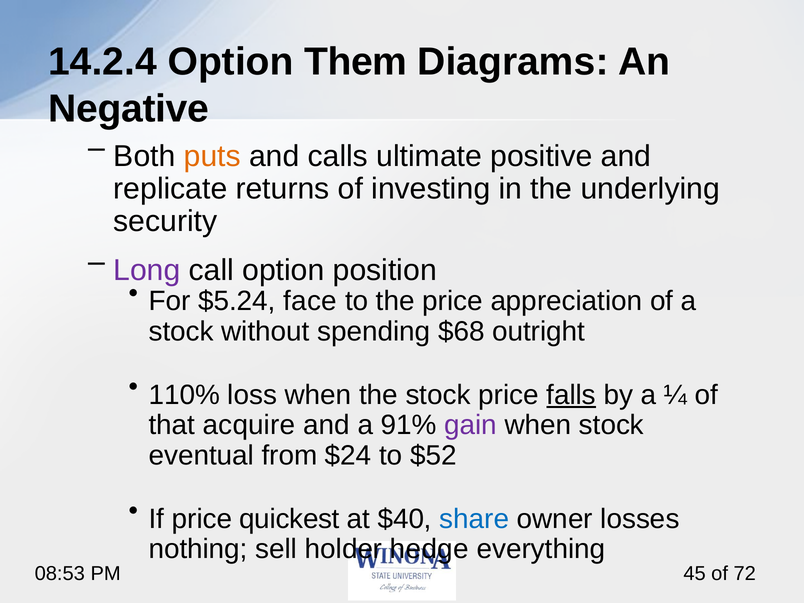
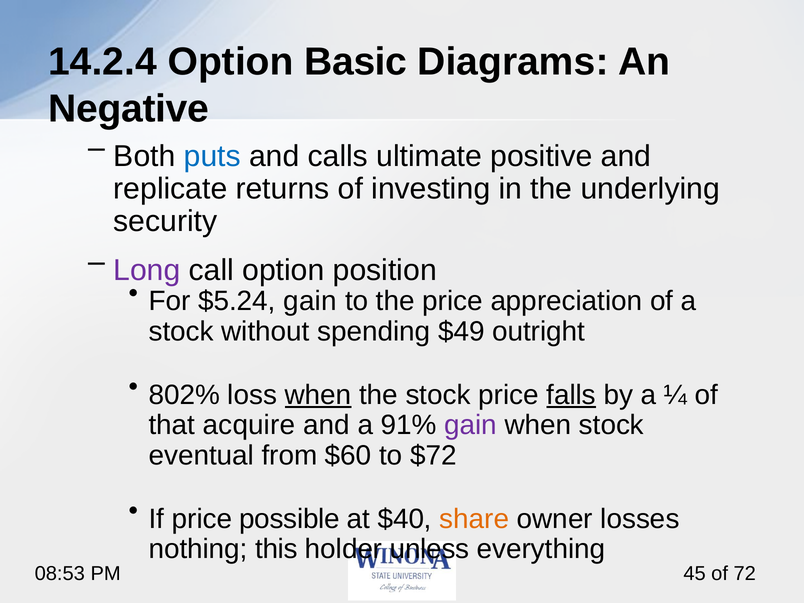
Them: Them -> Basic
puts colour: orange -> blue
$5.24 face: face -> gain
$68: $68 -> $49
110%: 110% -> 802%
when at (318, 395) underline: none -> present
$24: $24 -> $60
$52: $52 -> $72
quickest: quickest -> possible
share colour: blue -> orange
sell: sell -> this
hedge: hedge -> unless
